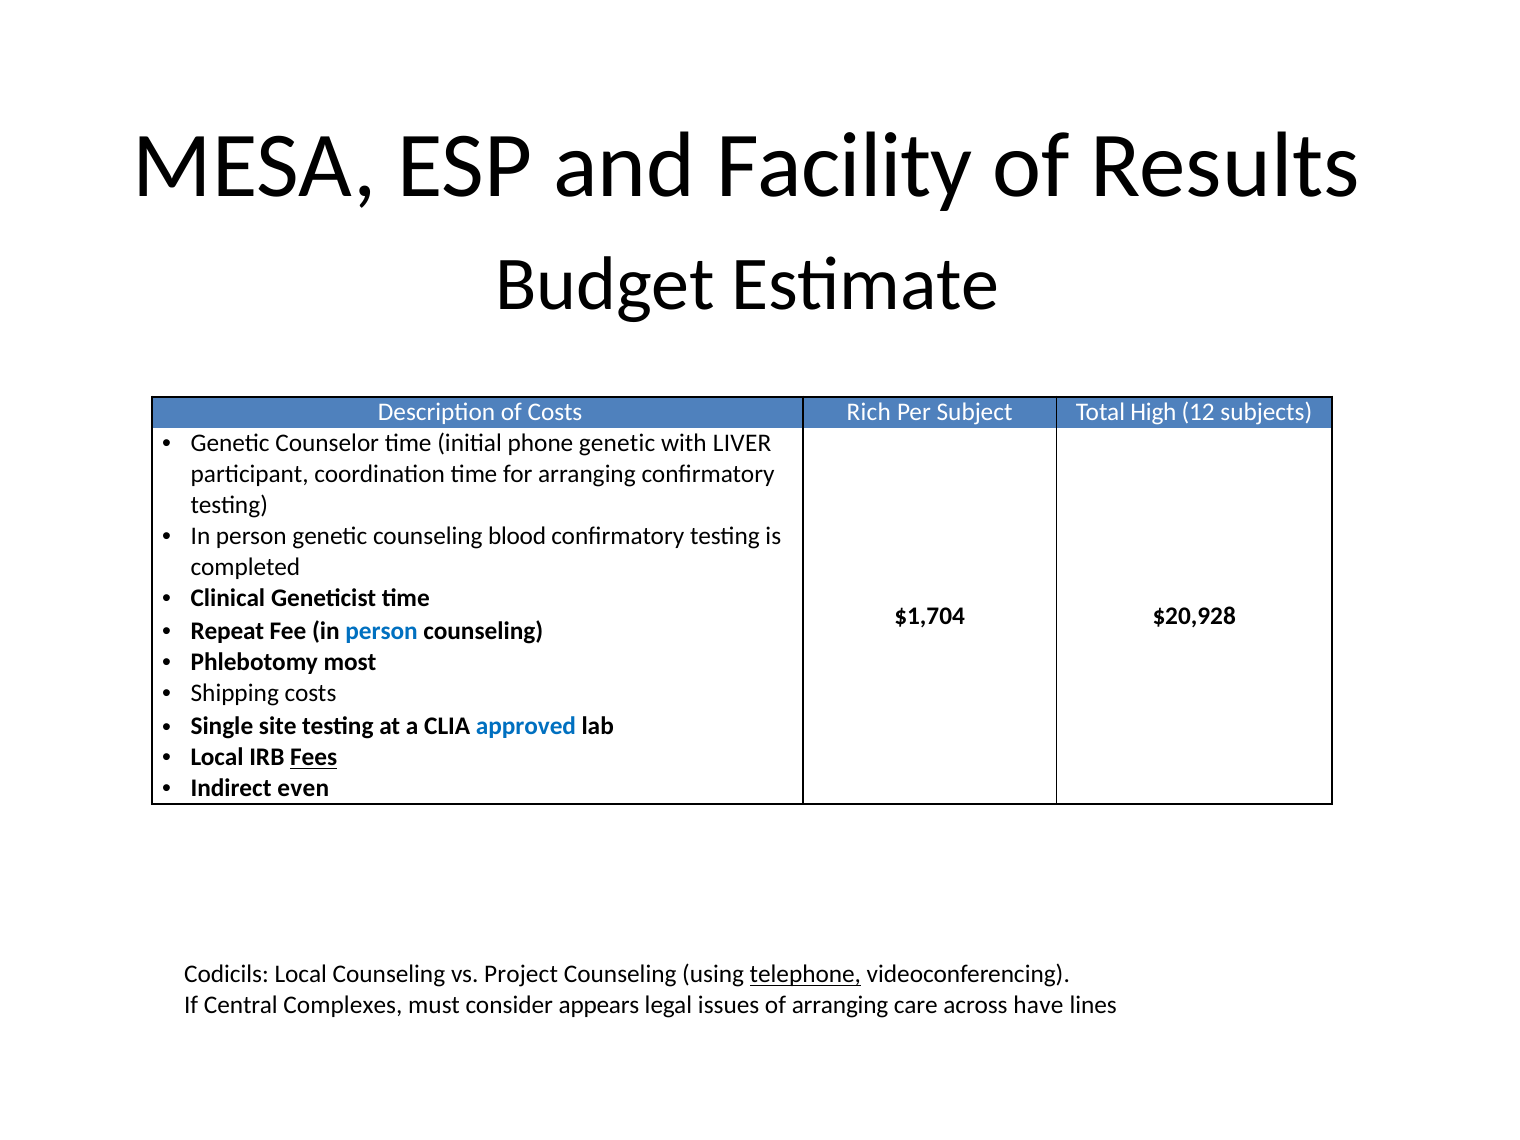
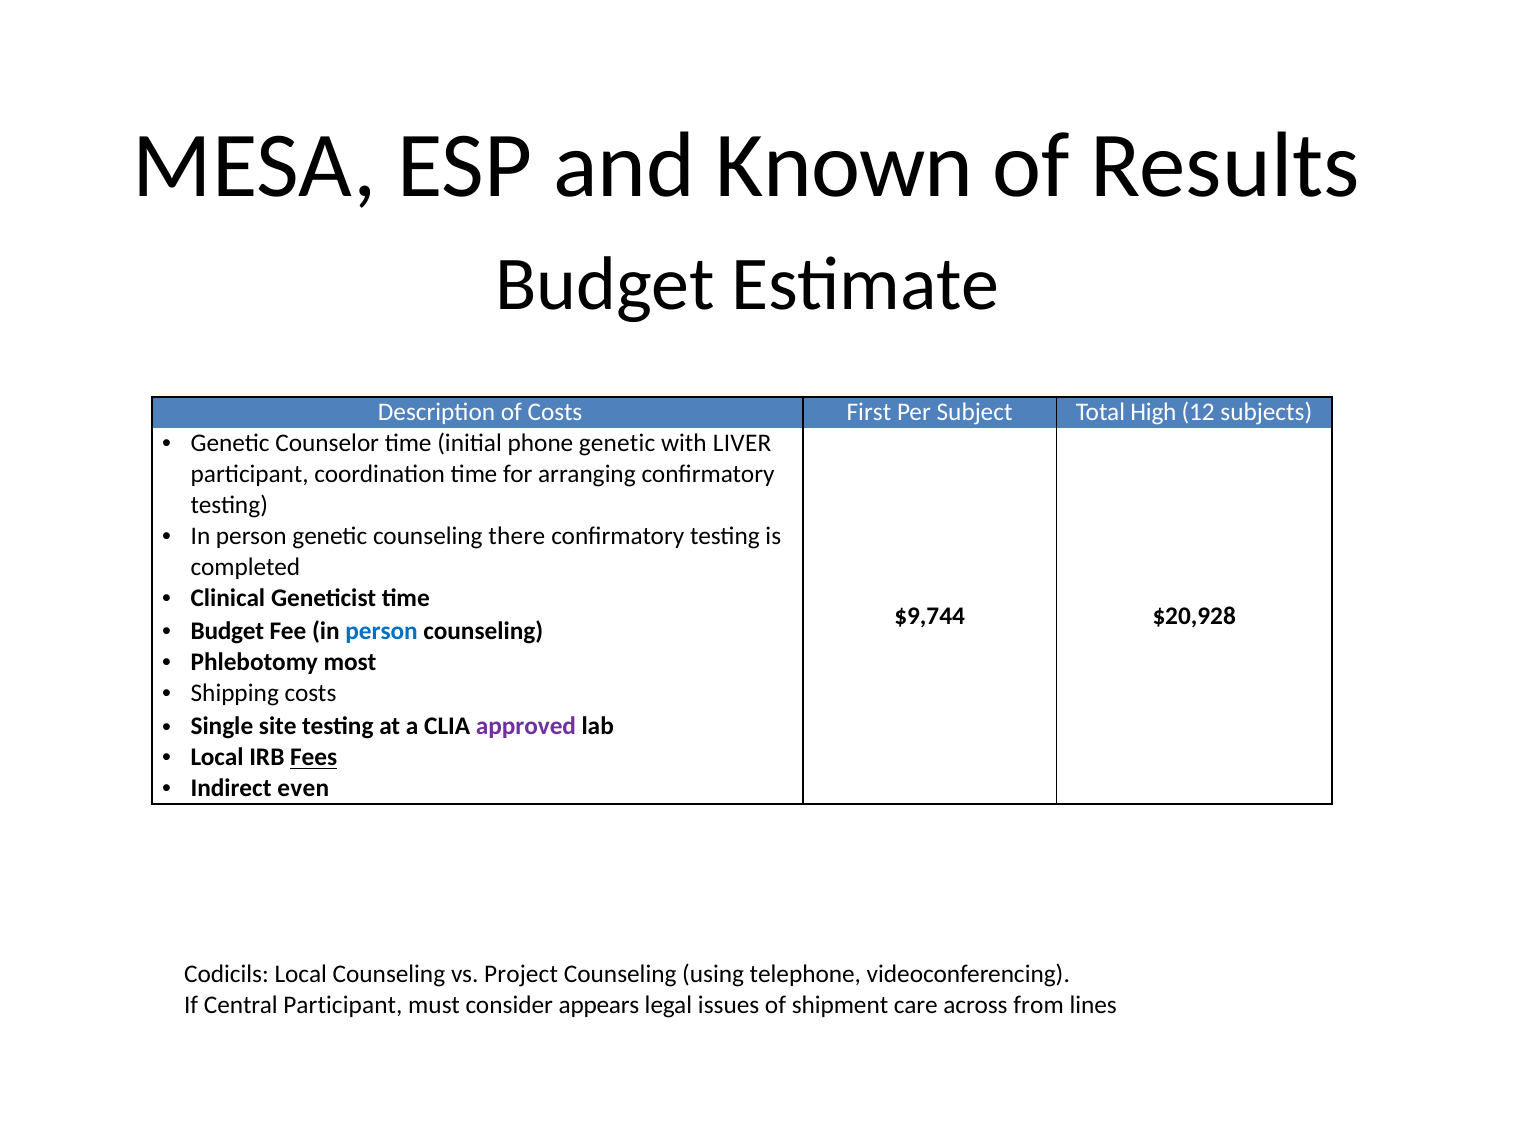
Facility: Facility -> Known
Rich: Rich -> First
blood: blood -> there
$1,704: $1,704 -> $9,744
Repeat at (227, 631): Repeat -> Budget
approved colour: blue -> purple
telephone underline: present -> none
Central Complexes: Complexes -> Participant
of arranging: arranging -> shipment
have: have -> from
